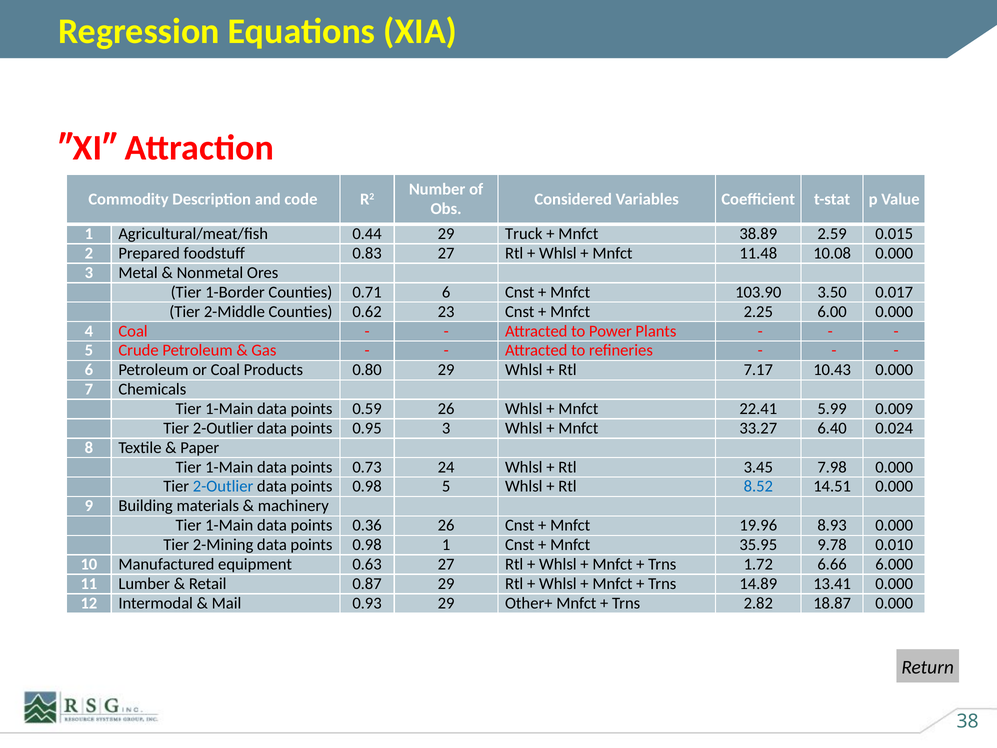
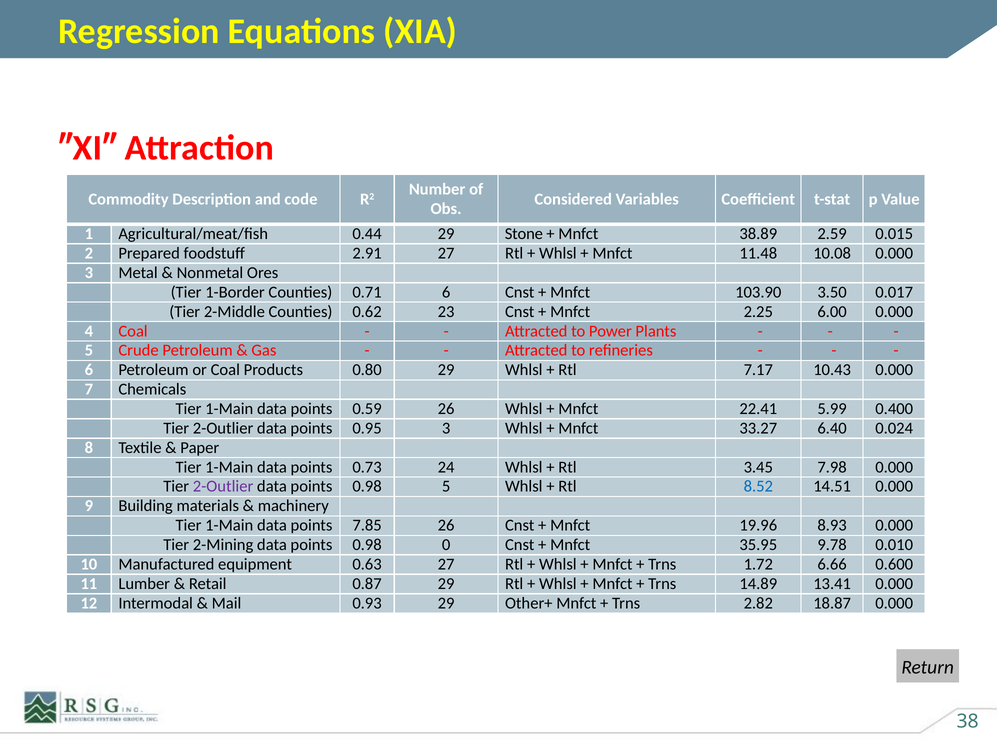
Truck: Truck -> Stone
0.83: 0.83 -> 2.91
0.009: 0.009 -> 0.400
2-Outlier at (223, 486) colour: blue -> purple
0.36: 0.36 -> 7.85
0.98 1: 1 -> 0
6.000: 6.000 -> 0.600
